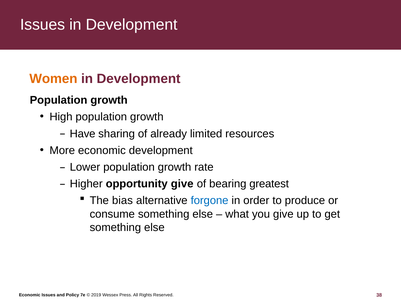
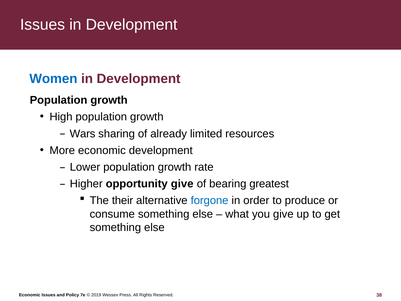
Women colour: orange -> blue
Have: Have -> Wars
bias: bias -> their
